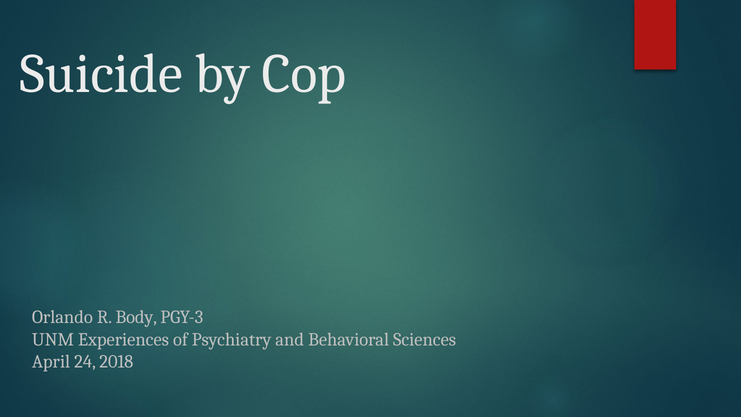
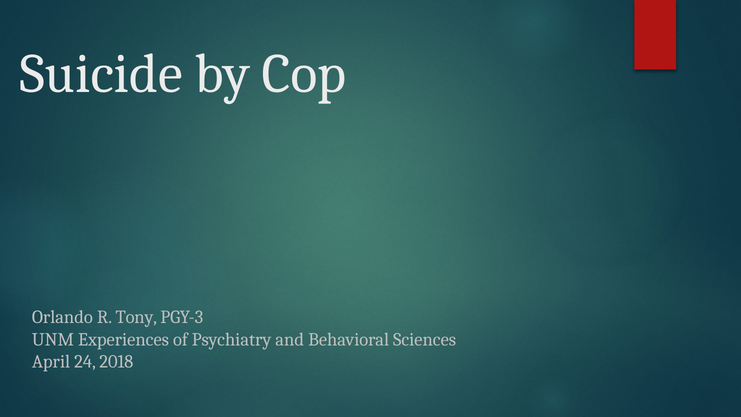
Body: Body -> Tony
